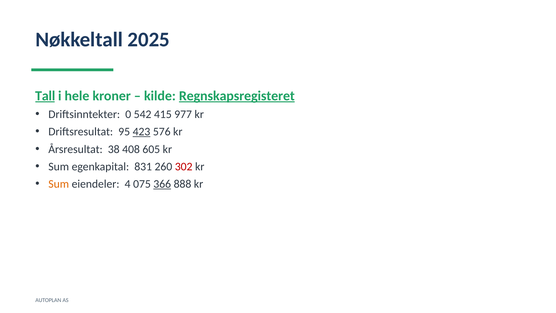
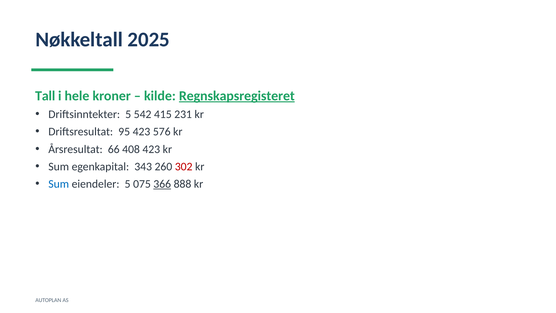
Tall underline: present -> none
Driftsinntekter 0: 0 -> 5
977: 977 -> 231
423 at (141, 132) underline: present -> none
38: 38 -> 66
408 605: 605 -> 423
831: 831 -> 343
Sum at (59, 184) colour: orange -> blue
eiendeler 4: 4 -> 5
